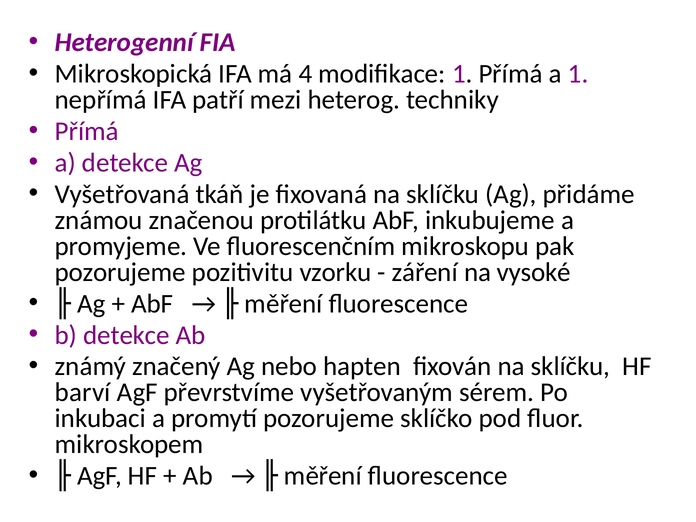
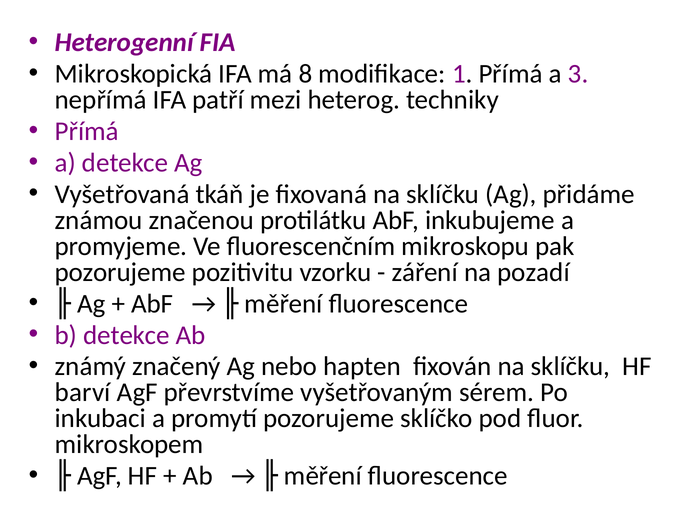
4: 4 -> 8
a 1: 1 -> 3
vysoké: vysoké -> pozadí
